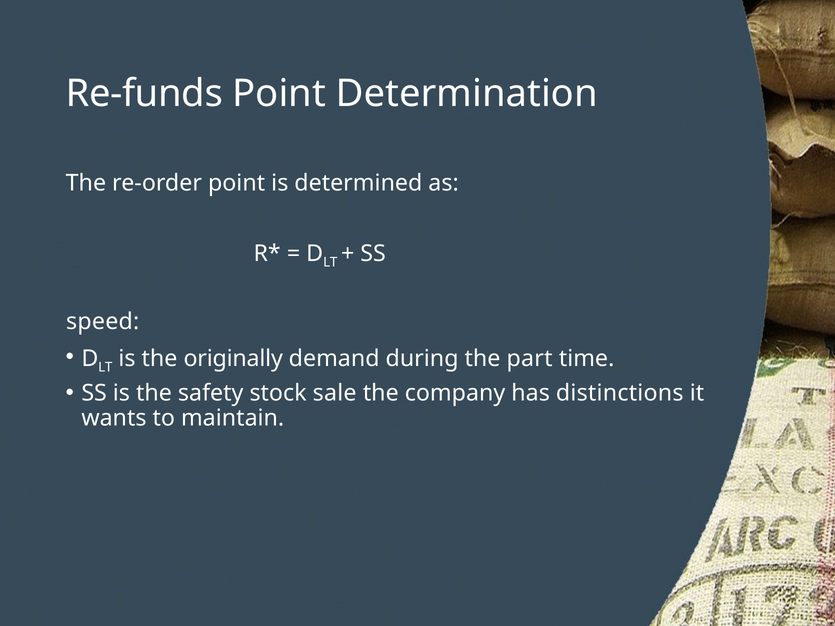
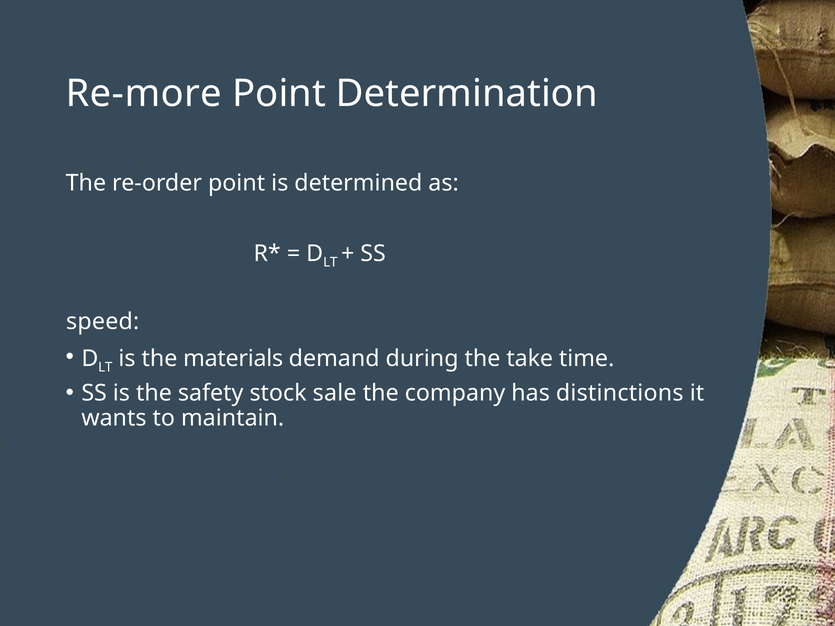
Re-funds: Re-funds -> Re-more
originally: originally -> materials
part: part -> take
